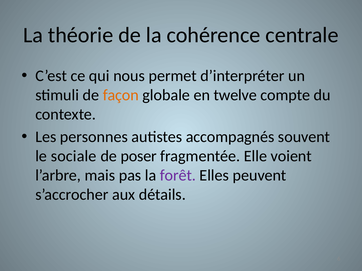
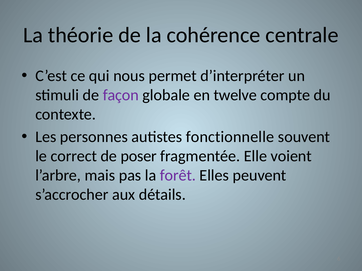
façon colour: orange -> purple
accompagnés: accompagnés -> fonctionnelle
sociale: sociale -> correct
